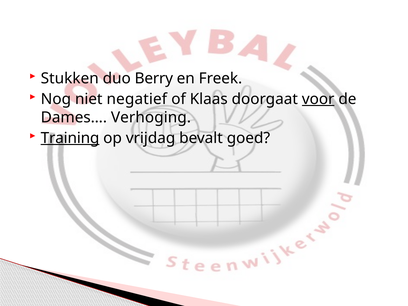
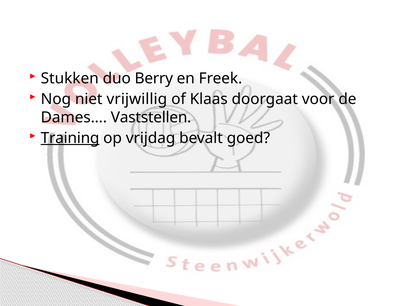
negatief: negatief -> vrijwillig
voor underline: present -> none
Verhoging: Verhoging -> Vaststellen
